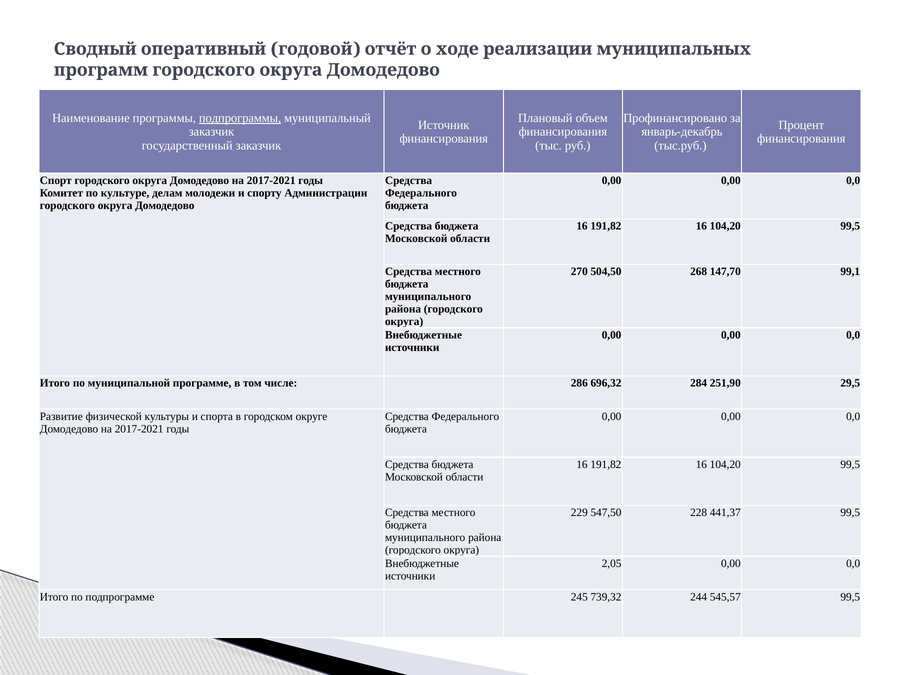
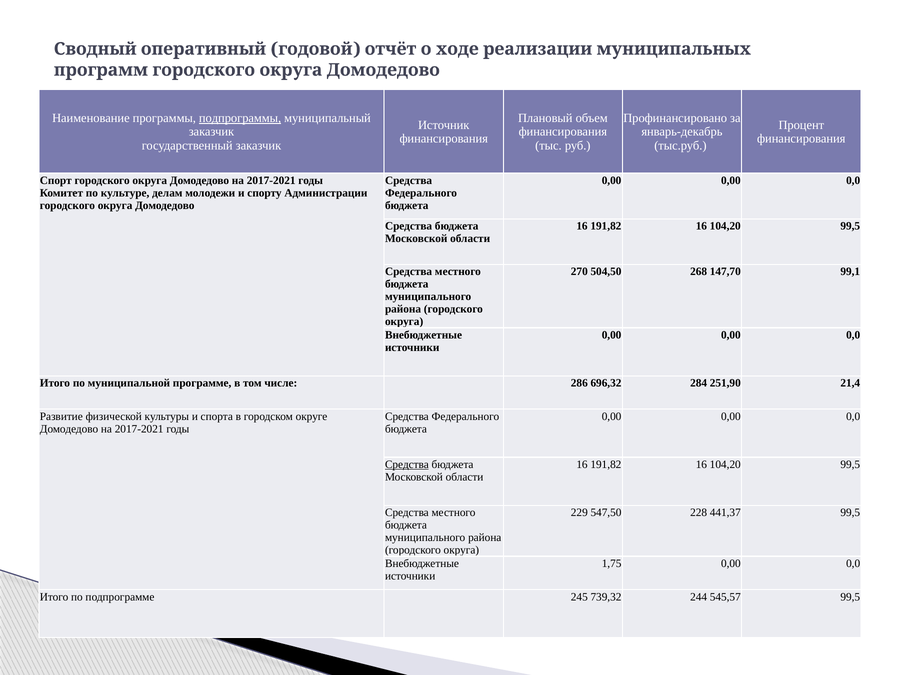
29,5: 29,5 -> 21,4
Средства at (407, 465) underline: none -> present
2,05: 2,05 -> 1,75
